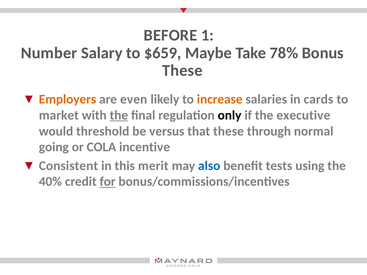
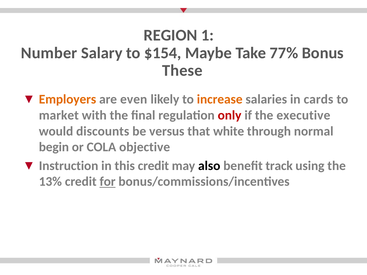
BEFORE: BEFORE -> REGION
$659: $659 -> $154
78%: 78% -> 77%
the at (119, 115) underline: present -> none
only colour: black -> red
threshold: threshold -> discounts
that these: these -> white
going: going -> begin
incentive: incentive -> objective
Consistent: Consistent -> Instruction
this merit: merit -> credit
also colour: blue -> black
tests: tests -> track
40%: 40% -> 13%
